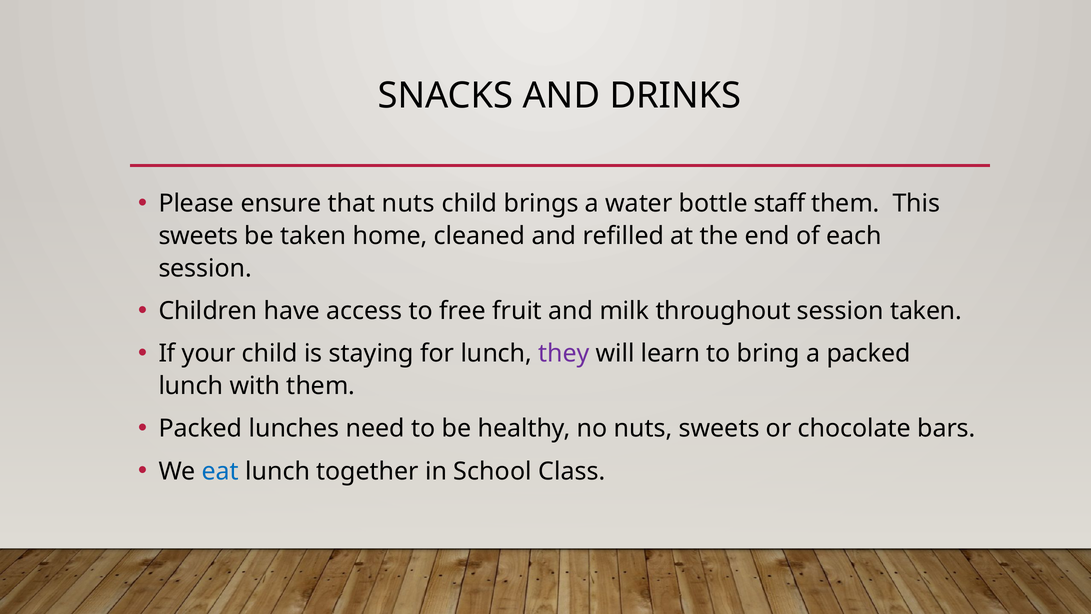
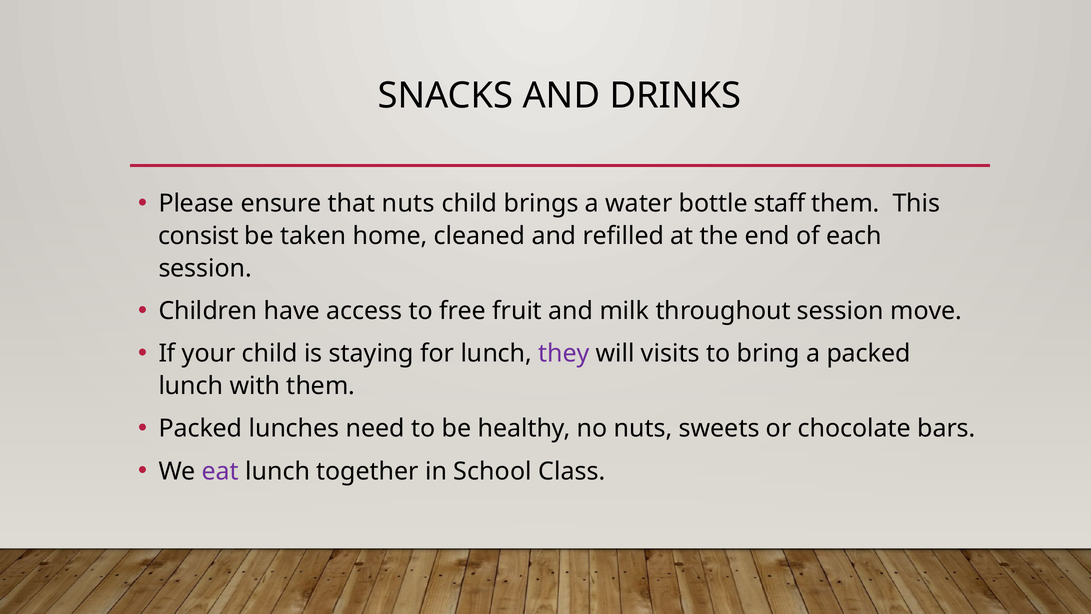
sweets at (198, 236): sweets -> consist
session taken: taken -> move
learn: learn -> visits
eat colour: blue -> purple
